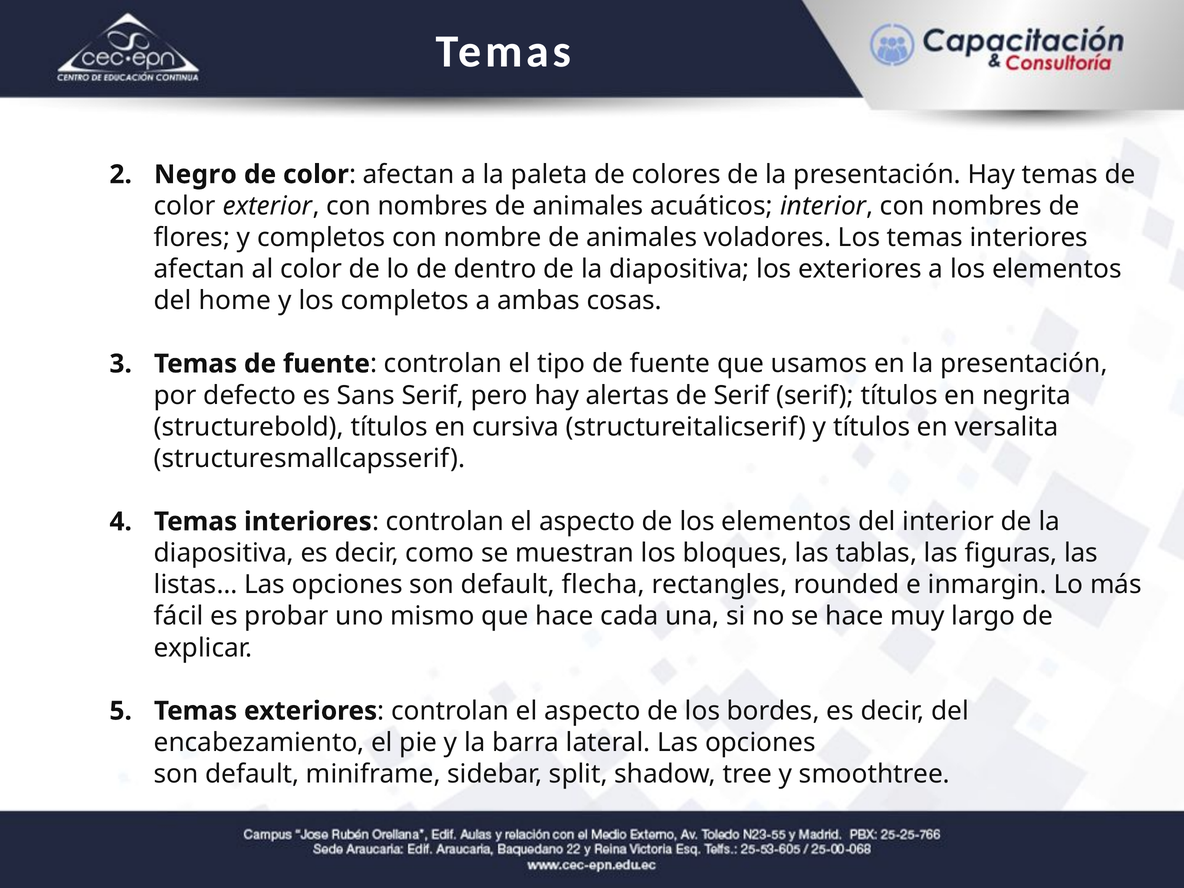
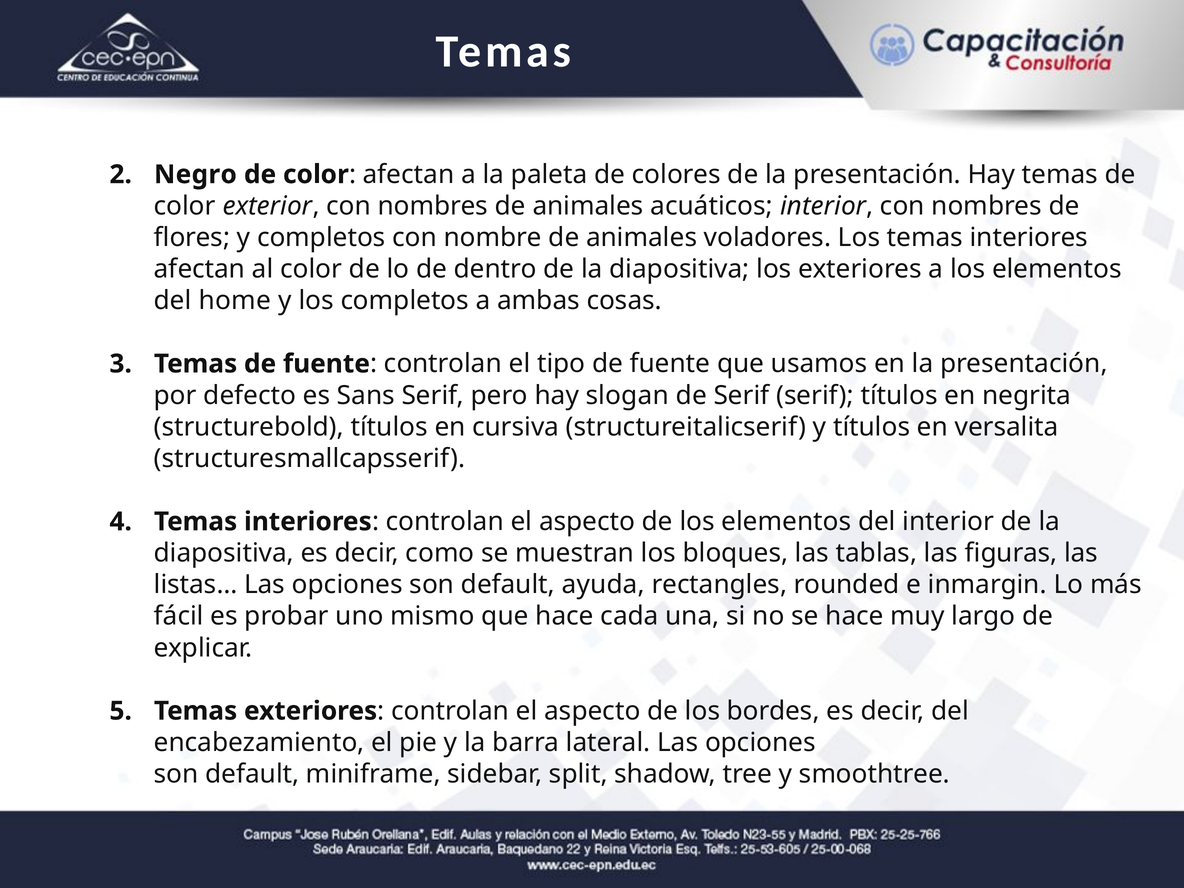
alertas: alertas -> slogan
flecha: flecha -> ayuda
